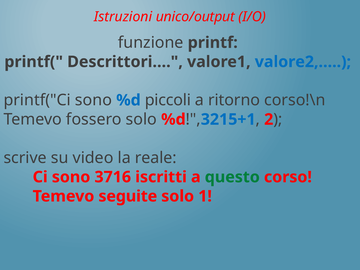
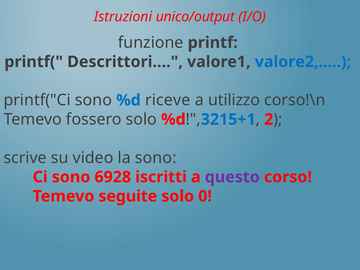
piccoli: piccoli -> riceve
ritorno: ritorno -> utilizzo
la reale: reale -> sono
3716: 3716 -> 6928
questo colour: green -> purple
1: 1 -> 0
